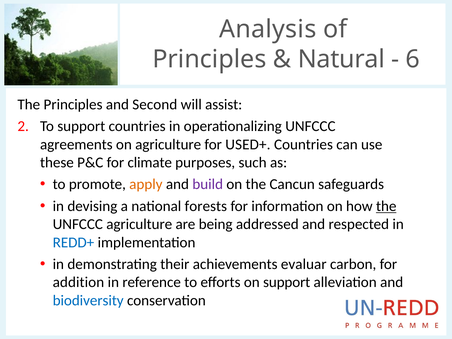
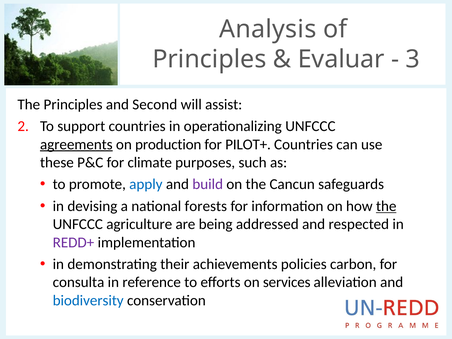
Natural: Natural -> Evaluar
6: 6 -> 3
agreements underline: none -> present
on agriculture: agriculture -> production
USED+: USED+ -> PILOT+
apply colour: orange -> blue
REDD+ colour: blue -> purple
evaluar: evaluar -> policies
addition: addition -> consulta
on support: support -> services
